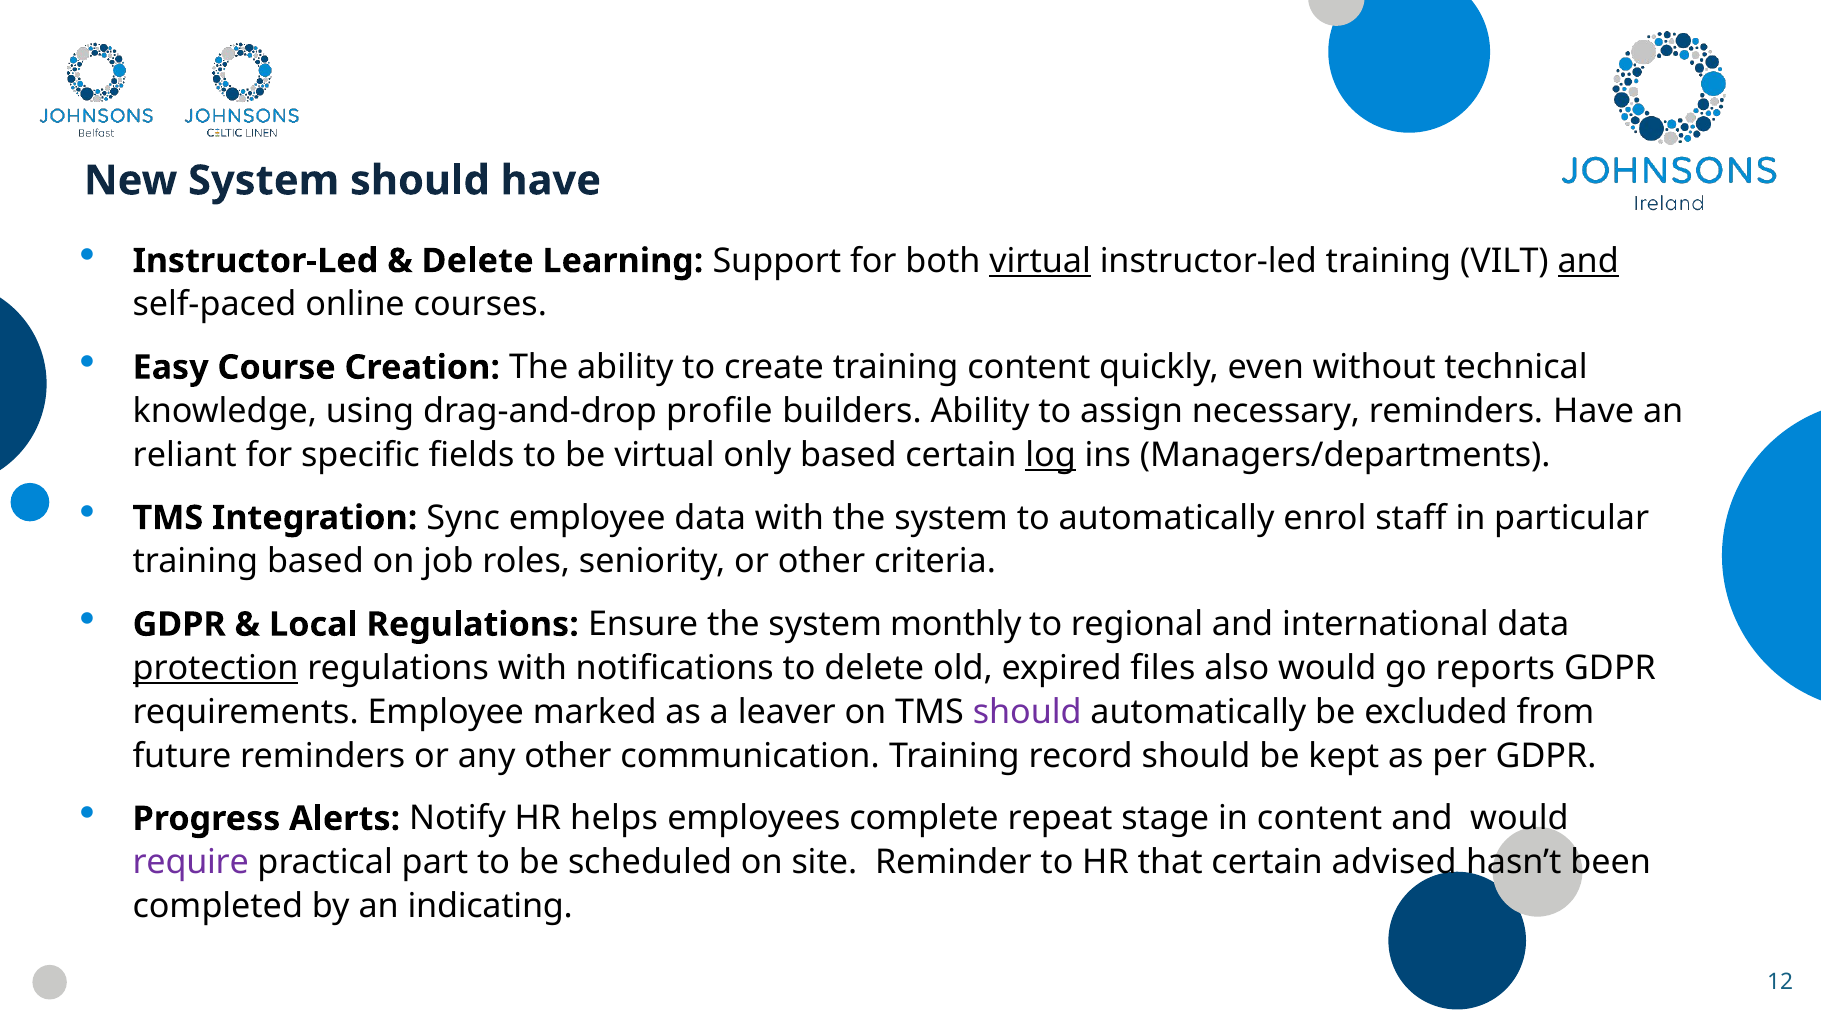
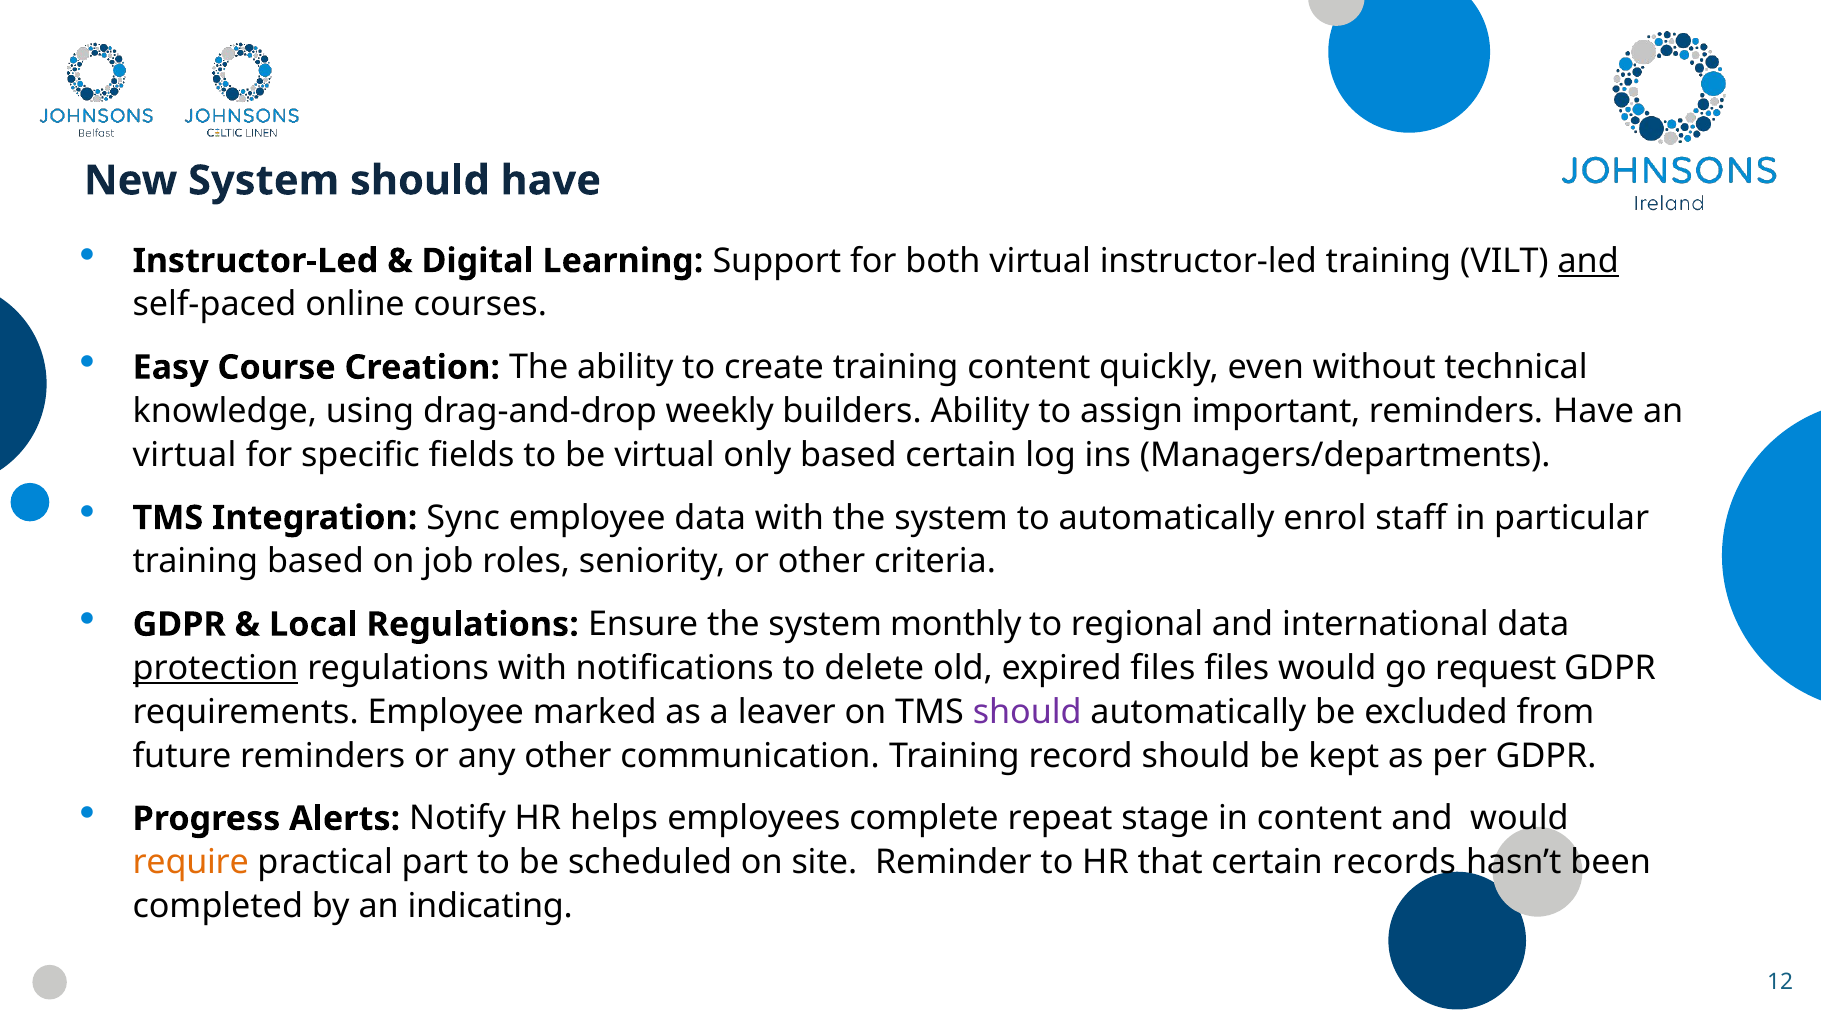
Delete at (478, 261): Delete -> Digital
virtual at (1040, 261) underline: present -> none
profile: profile -> weekly
necessary: necessary -> important
reliant at (185, 455): reliant -> virtual
log underline: present -> none
files also: also -> files
reports: reports -> request
require colour: purple -> orange
advised: advised -> records
